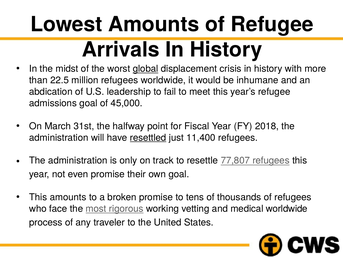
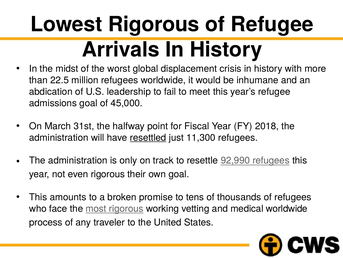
Lowest Amounts: Amounts -> Rigorous
global underline: present -> none
11,400: 11,400 -> 11,300
77,807: 77,807 -> 92,990
even promise: promise -> rigorous
